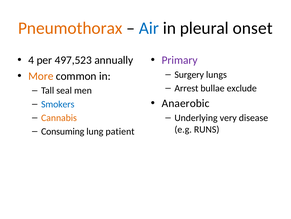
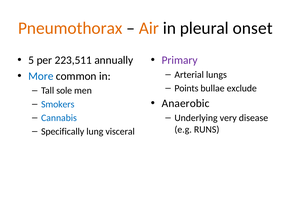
Air colour: blue -> orange
4: 4 -> 5
497,523: 497,523 -> 223,511
Surgery: Surgery -> Arterial
More colour: orange -> blue
Arrest: Arrest -> Points
seal: seal -> sole
Cannabis colour: orange -> blue
Consuming: Consuming -> Specifically
patient: patient -> visceral
